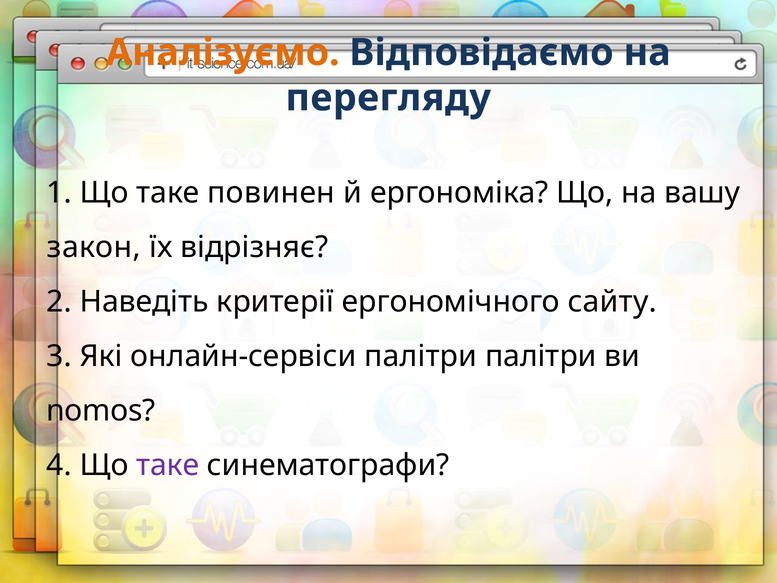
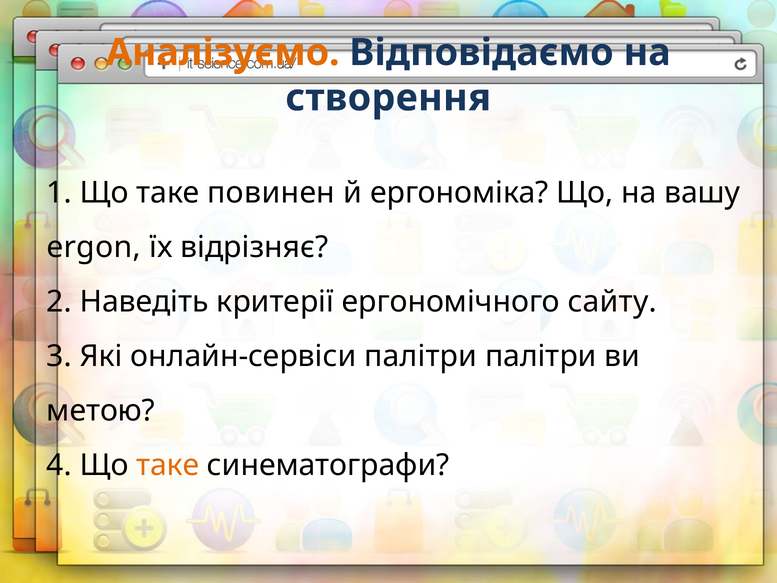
перегляду: перегляду -> створення
закон: закон -> еrgon
nomos: nomos -> метою
таке at (168, 465) colour: purple -> orange
